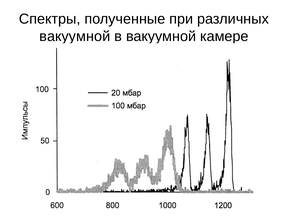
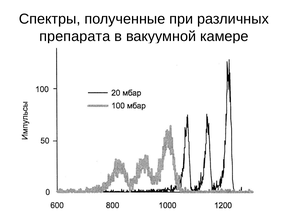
вакуумной at (75, 36): вакуумной -> препарата
